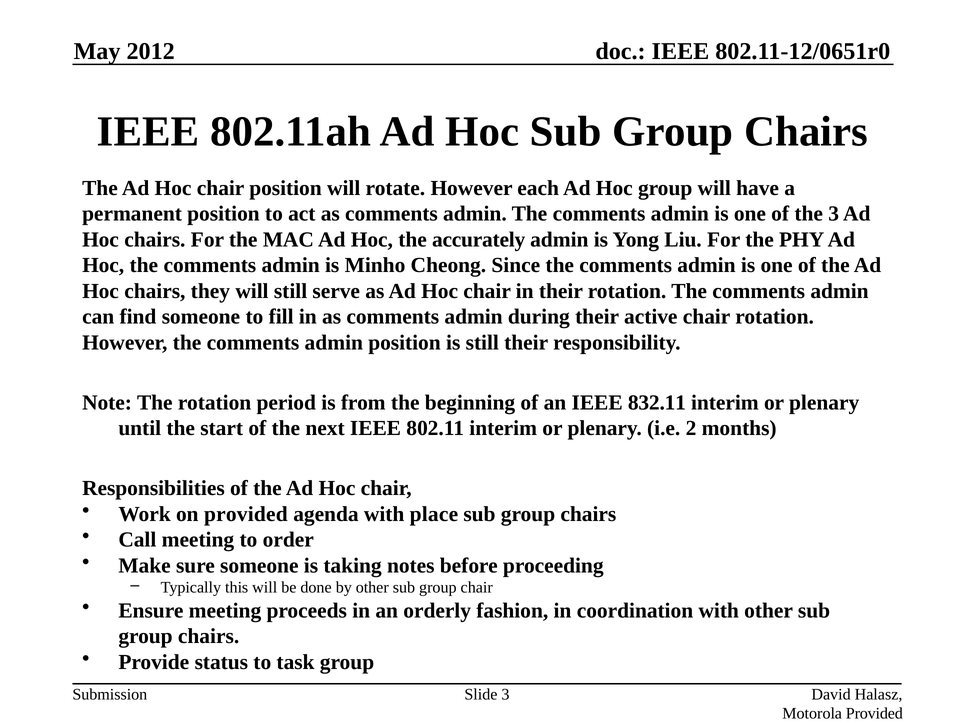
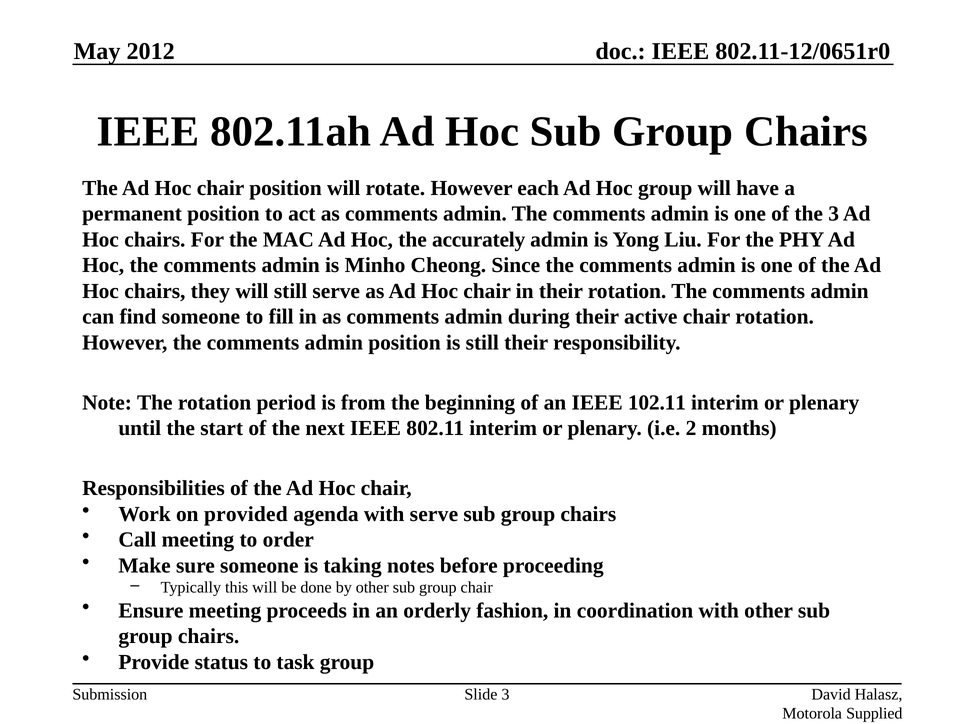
832.11: 832.11 -> 102.11
with place: place -> serve
Motorola Provided: Provided -> Supplied
